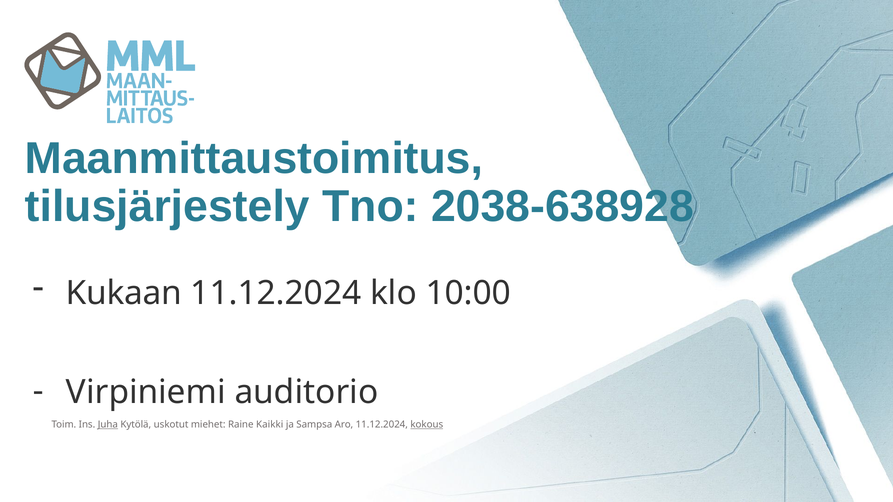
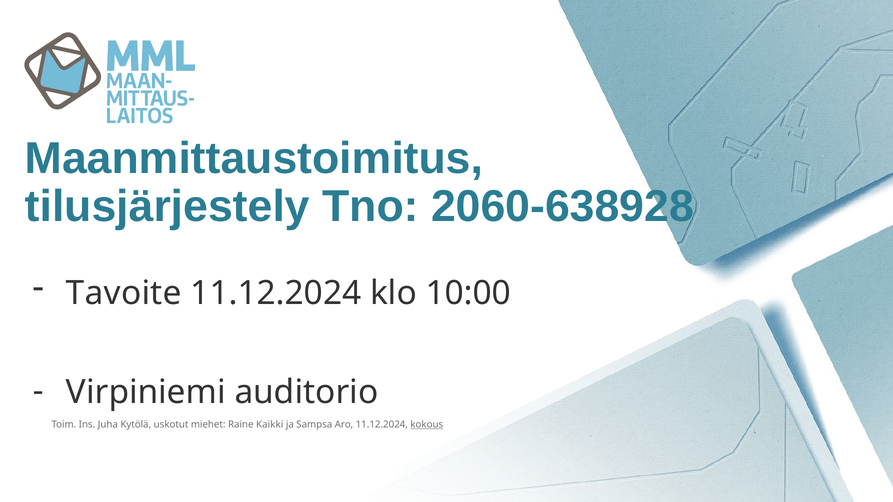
2038-638928: 2038-638928 -> 2060-638928
Kukaan: Kukaan -> Tavoite
Juha underline: present -> none
